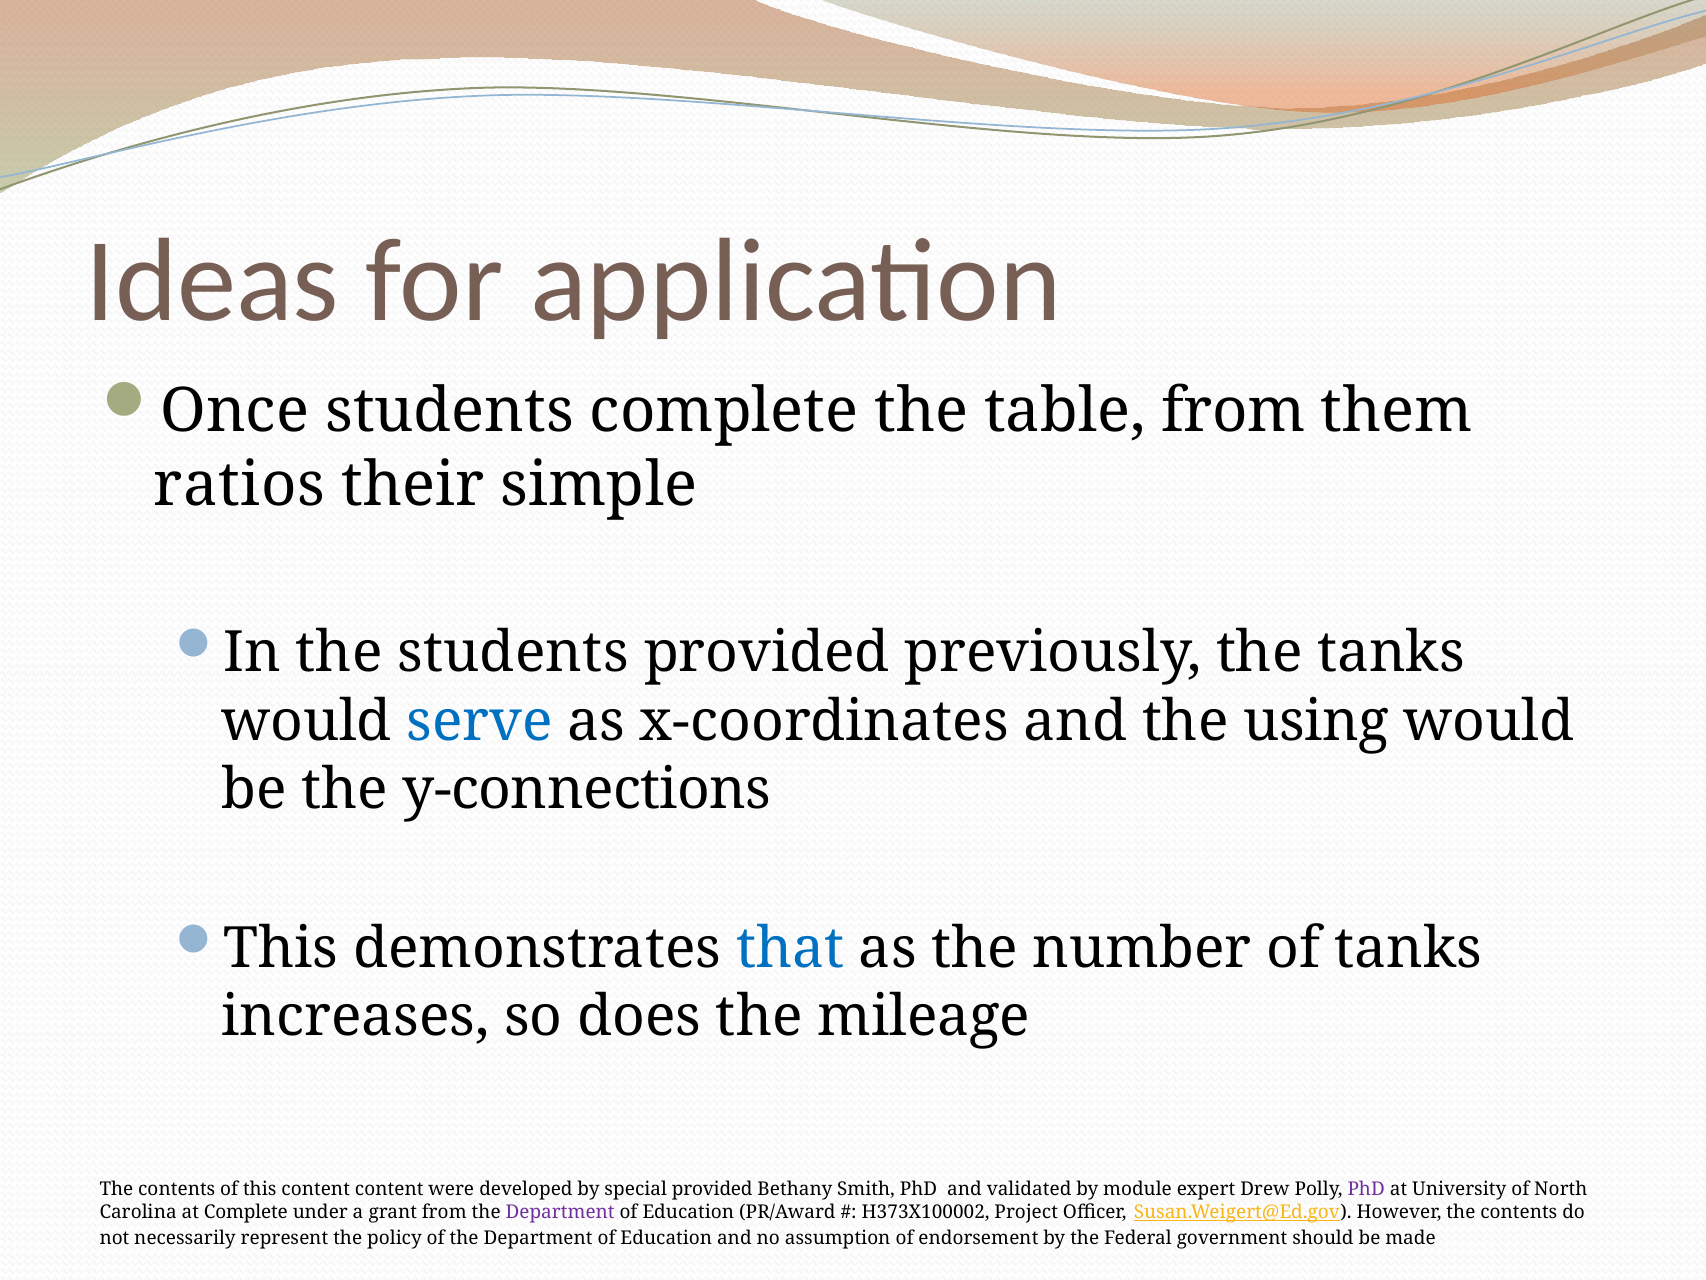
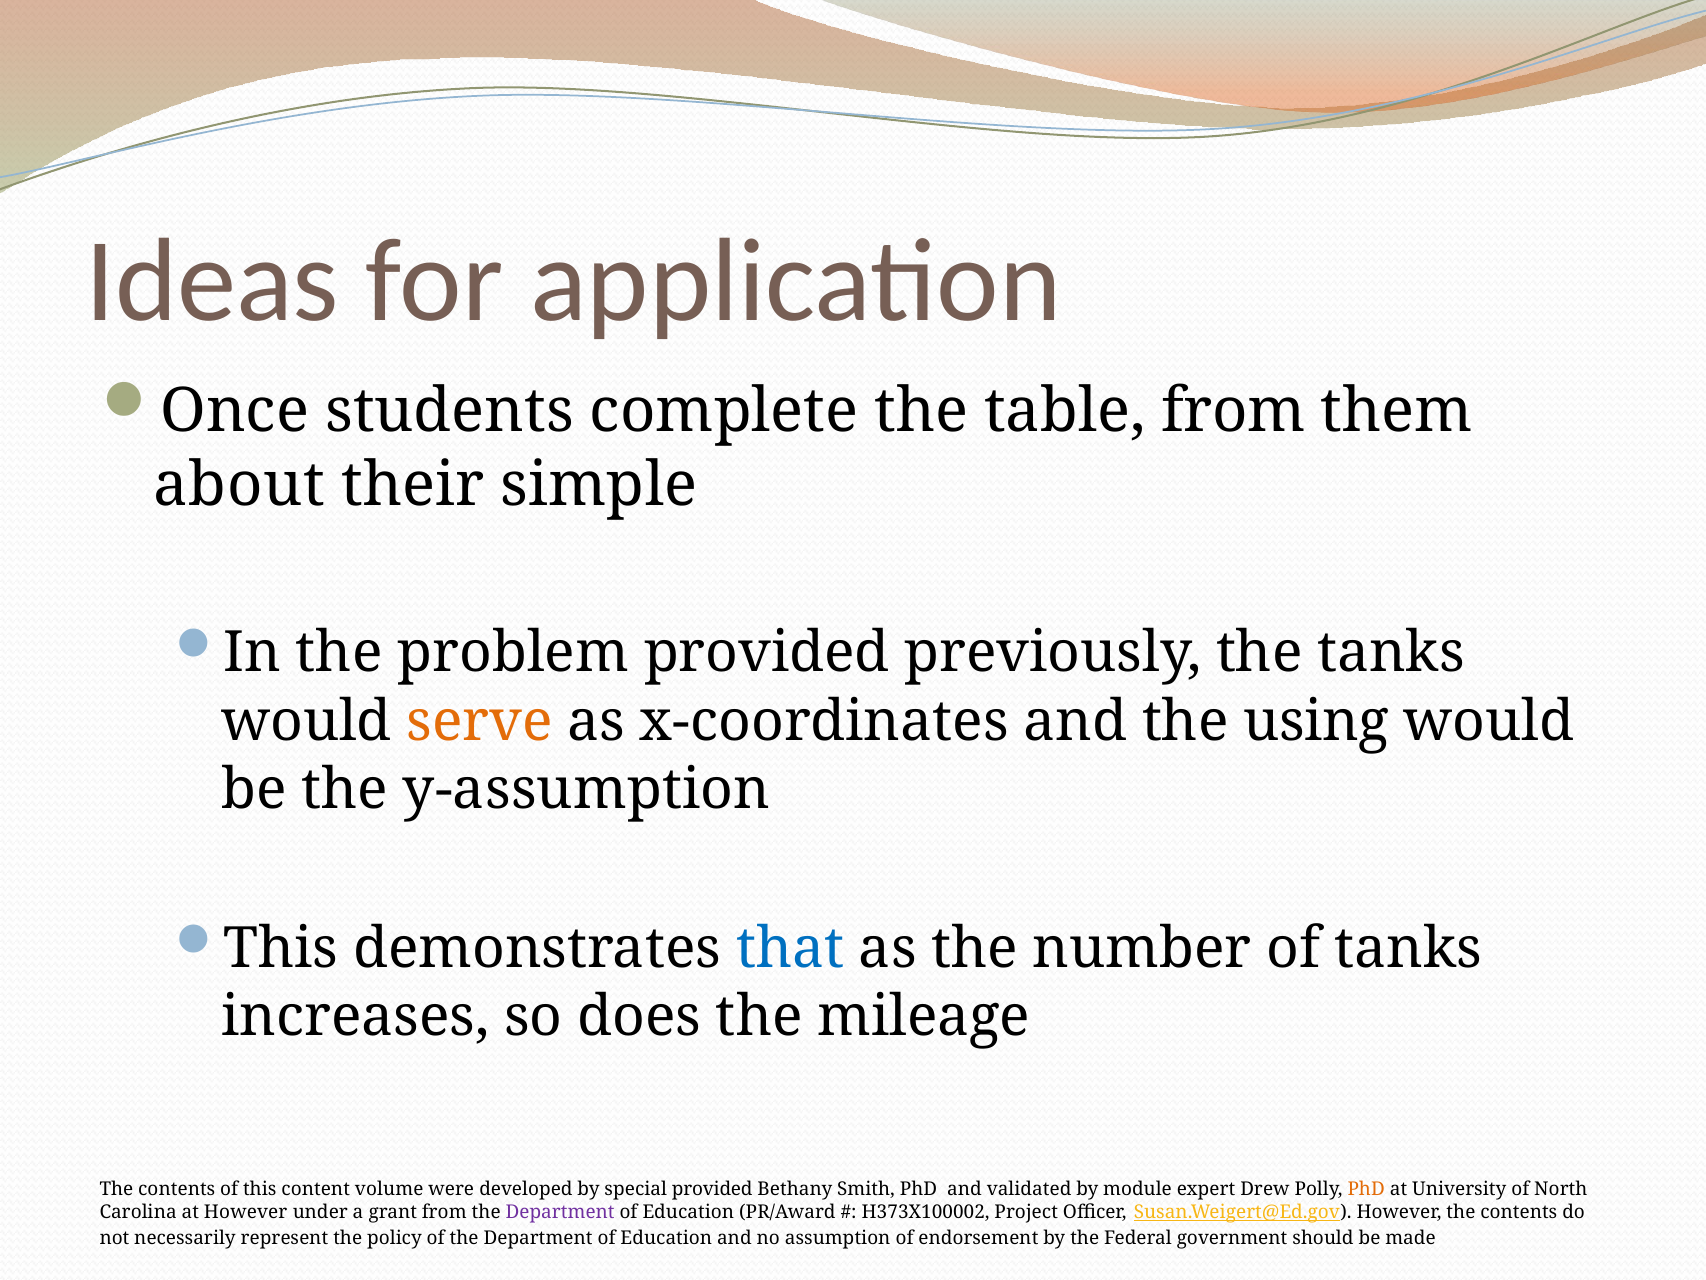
ratios: ratios -> about
the students: students -> problem
serve colour: blue -> orange
y-connections: y-connections -> y-assumption
content content: content -> volume
PhD at (1366, 1189) colour: purple -> orange
at Complete: Complete -> However
